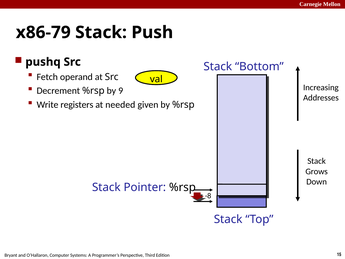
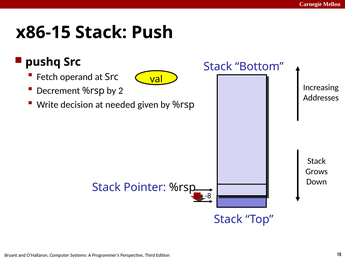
x86-79: x86-79 -> x86-15
9: 9 -> 2
registers: registers -> decision
